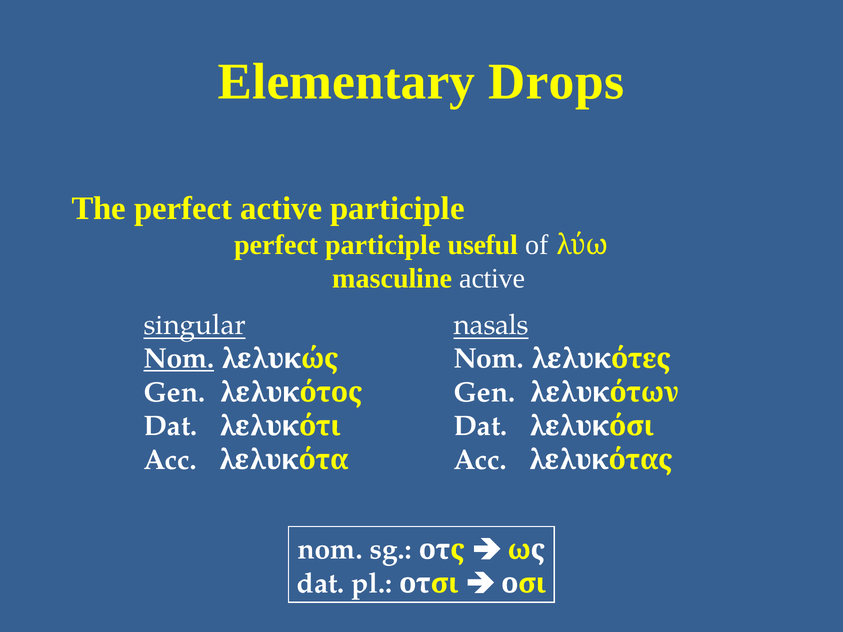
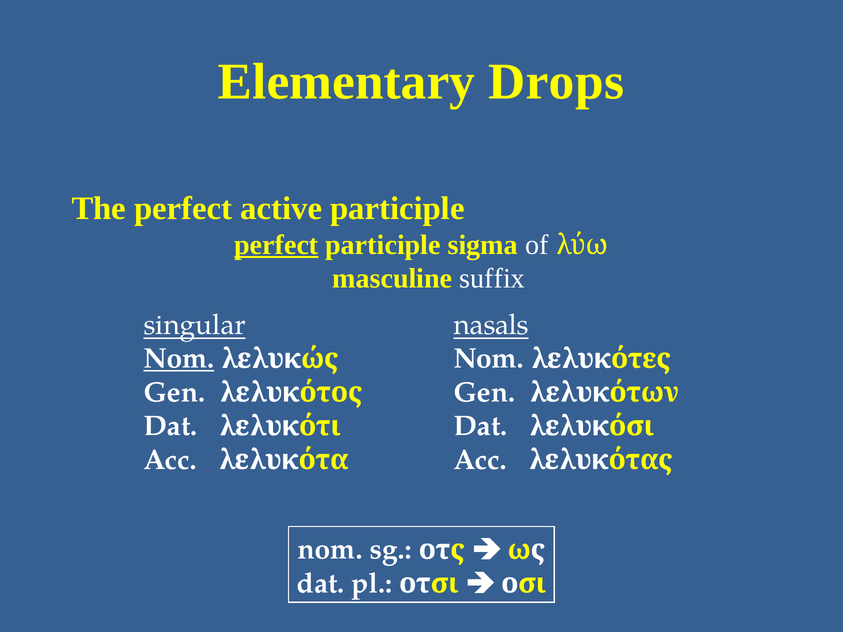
perfect at (276, 245) underline: none -> present
useful: useful -> sigma
masculine active: active -> suffix
